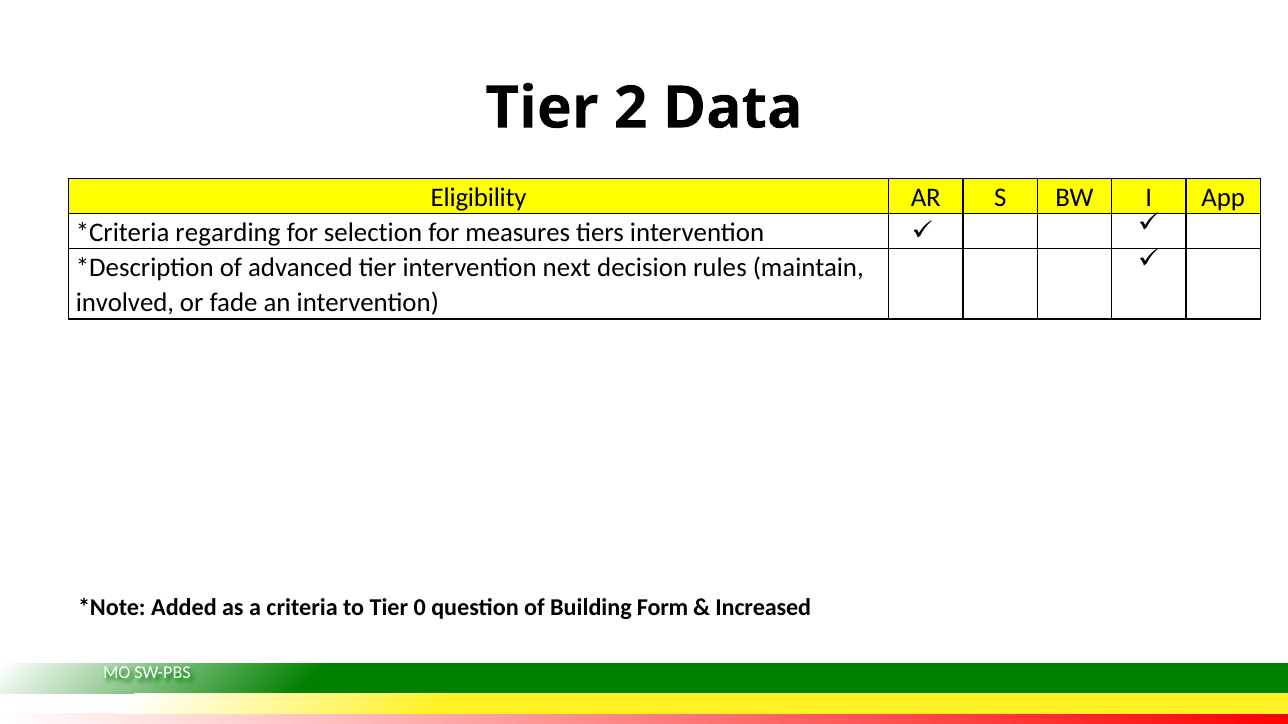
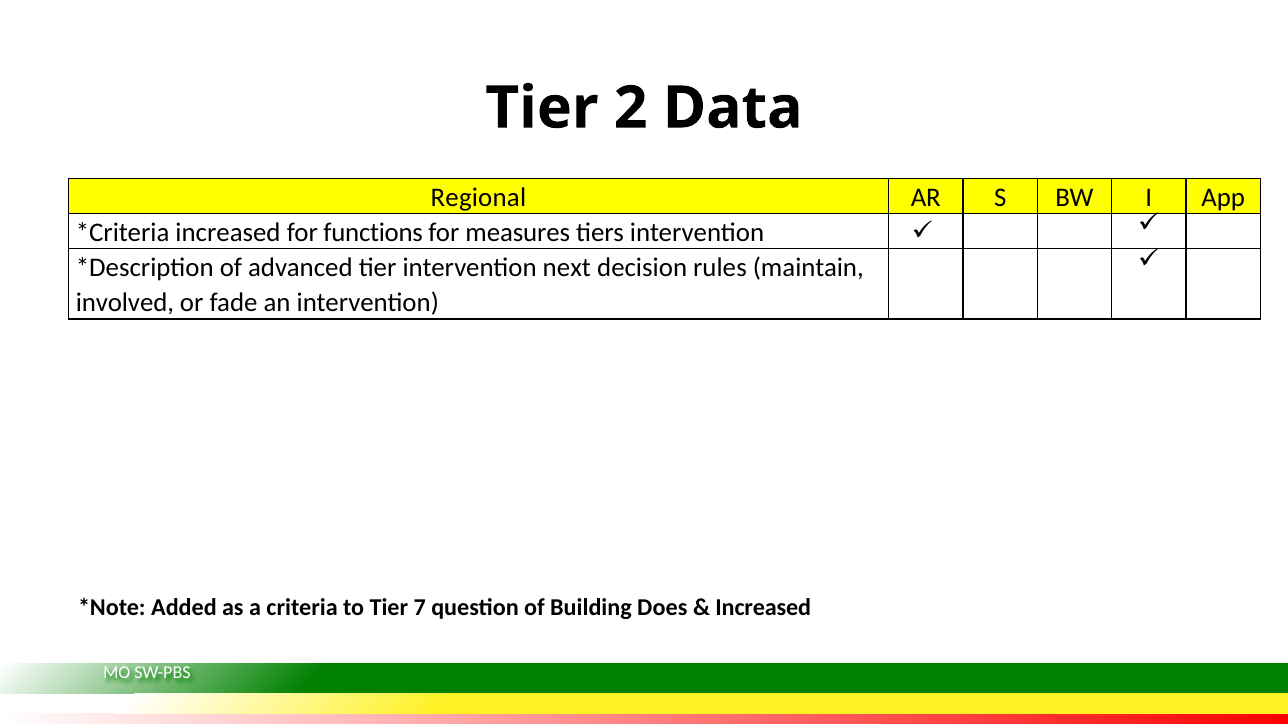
Eligibility: Eligibility -> Regional
regarding at (228, 233): regarding -> increased
selection: selection -> functions
0: 0 -> 7
Form: Form -> Does
